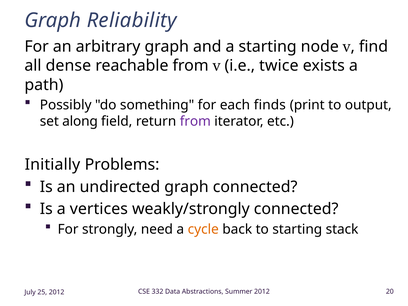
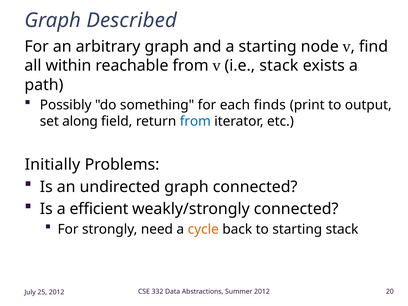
Reliability: Reliability -> Described
dense: dense -> within
i.e twice: twice -> stack
from at (195, 121) colour: purple -> blue
vertices: vertices -> efficient
